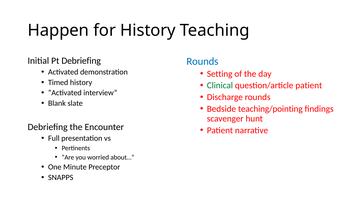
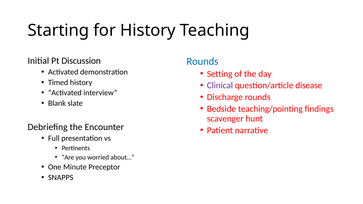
Happen: Happen -> Starting
Pt Debriefing: Debriefing -> Discussion
Clinical colour: green -> purple
question/article patient: patient -> disease
